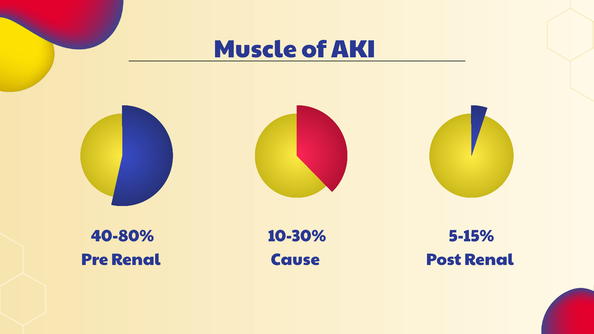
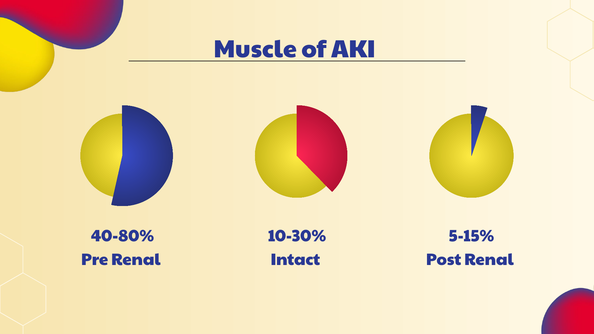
Cause: Cause -> Intact
